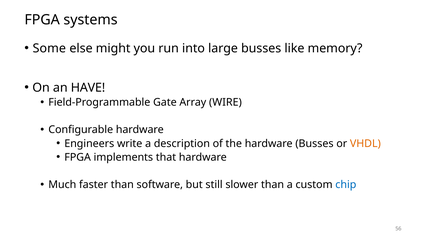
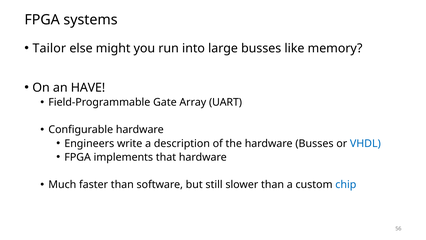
Some: Some -> Tailor
WIRE: WIRE -> UART
VHDL colour: orange -> blue
